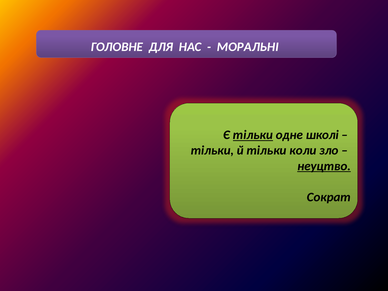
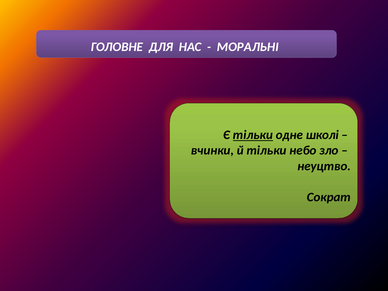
тільки at (212, 150): тільки -> вчинки
коли: коли -> небо
неуцтво underline: present -> none
